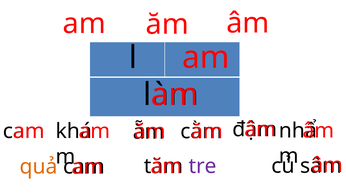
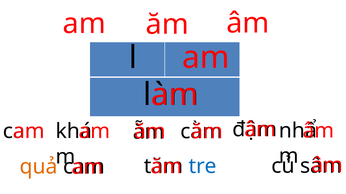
tre colour: purple -> blue
